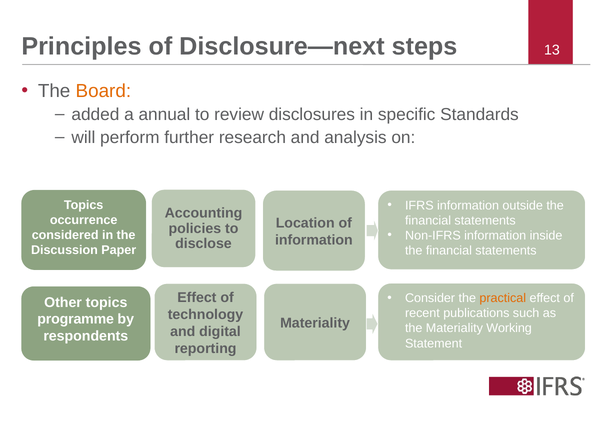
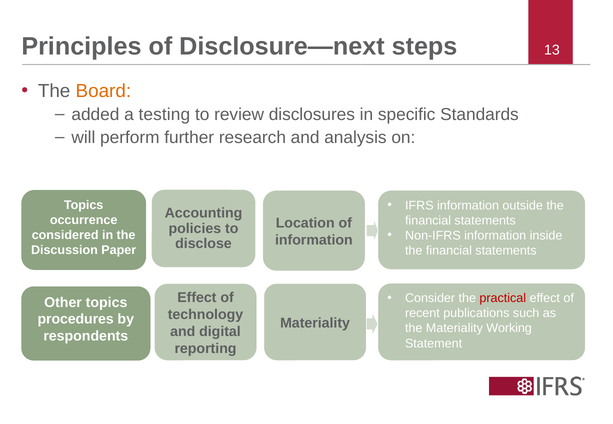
annual: annual -> testing
practical colour: orange -> red
programme: programme -> procedures
